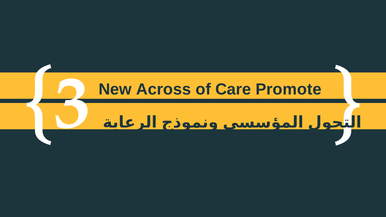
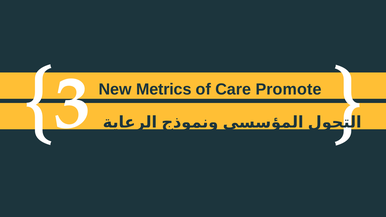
Across: Across -> Metrics
